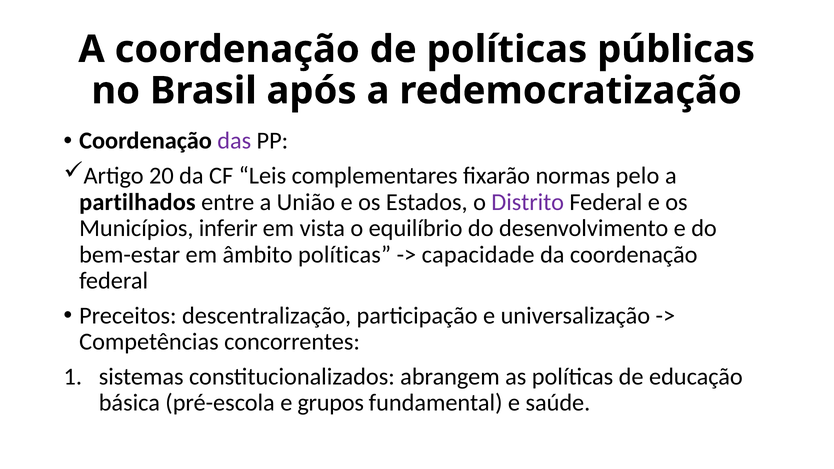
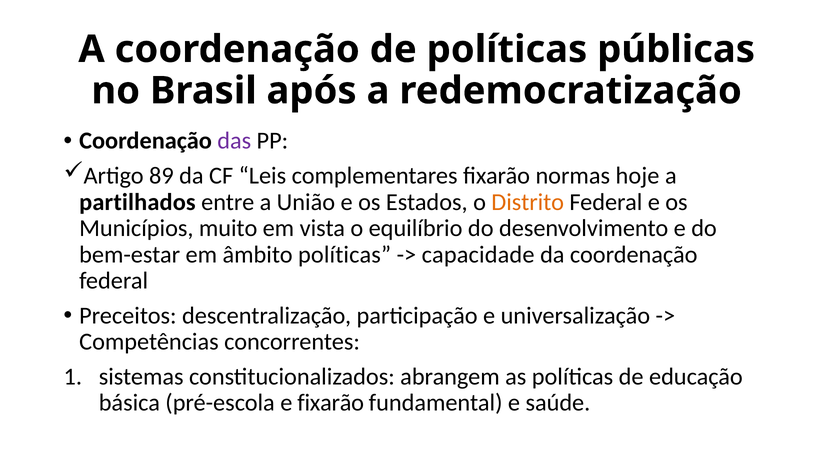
20: 20 -> 89
pelo: pelo -> hoje
Distrito colour: purple -> orange
inferir: inferir -> muito
e grupos: grupos -> fixarão
